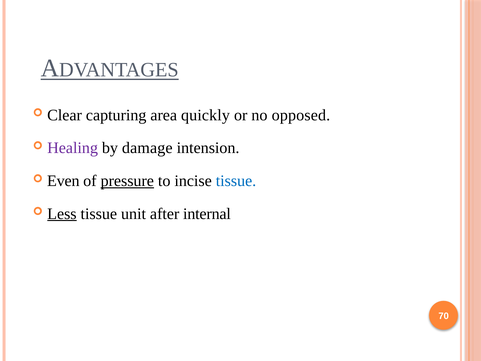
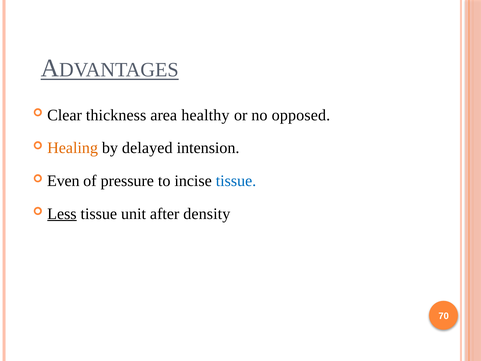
capturing: capturing -> thickness
quickly: quickly -> healthy
Healing colour: purple -> orange
damage: damage -> delayed
pressure underline: present -> none
internal: internal -> density
